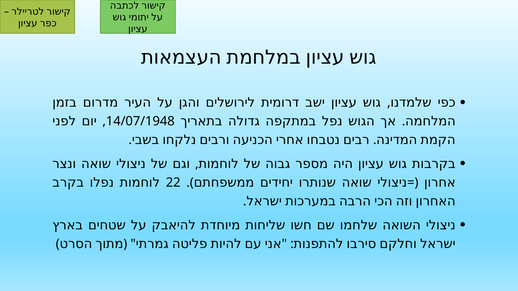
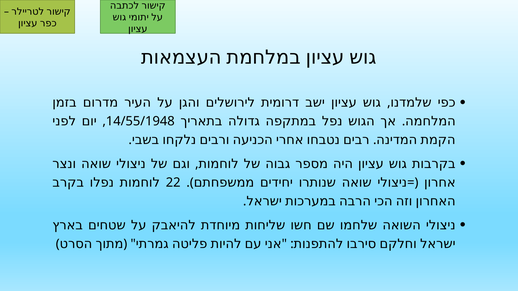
14/07/1948: 14/07/1948 -> 14/55/1948
